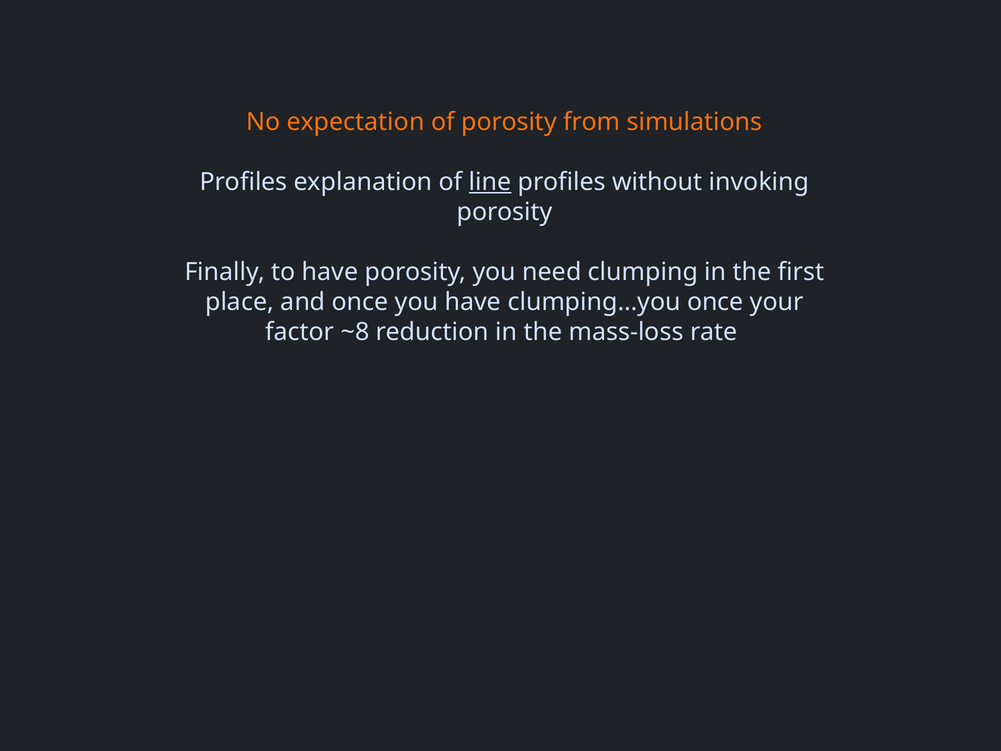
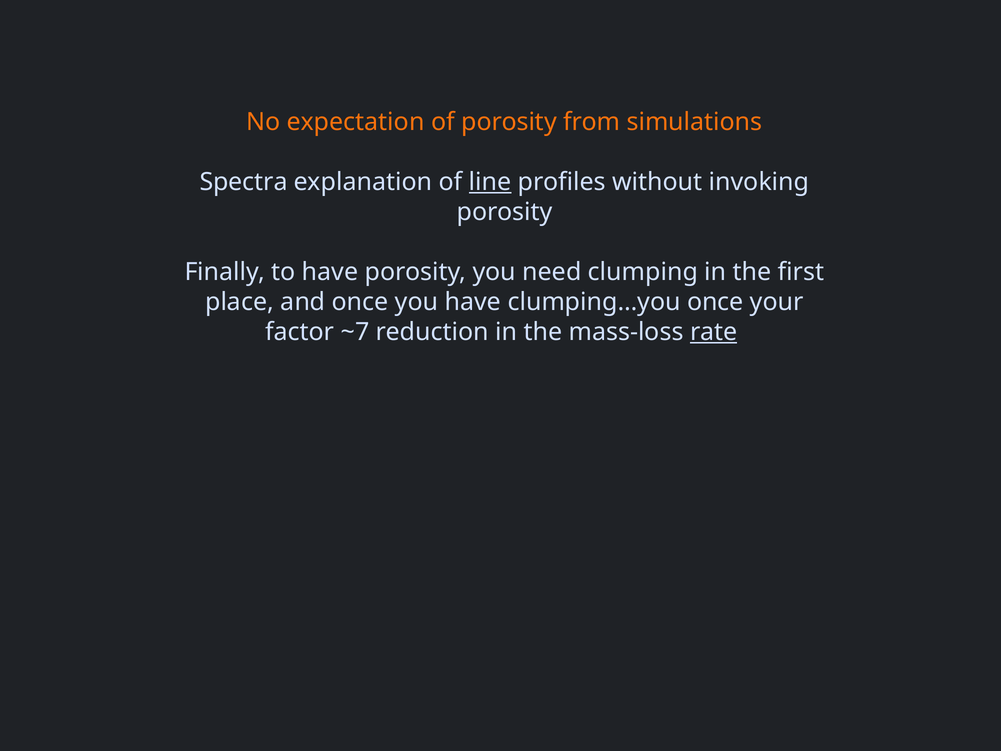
Profiles at (244, 182): Profiles -> Spectra
~8: ~8 -> ~7
rate underline: none -> present
